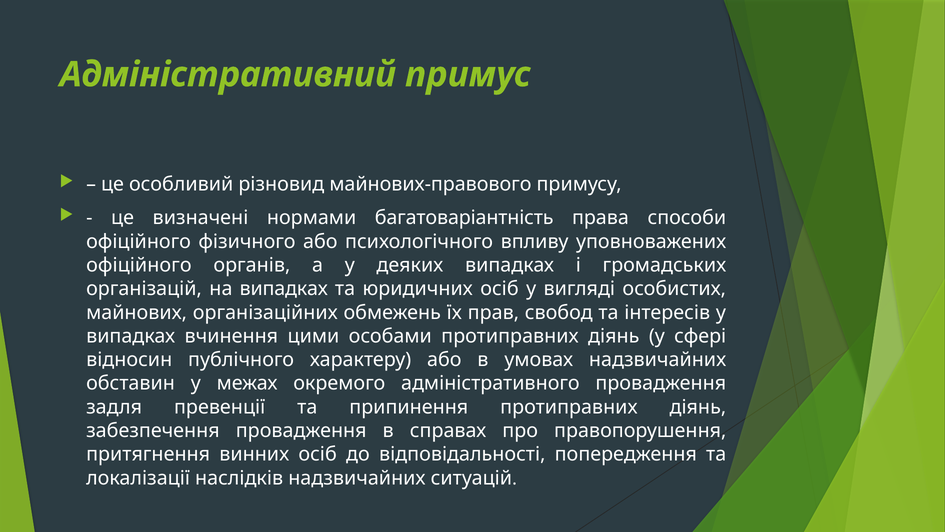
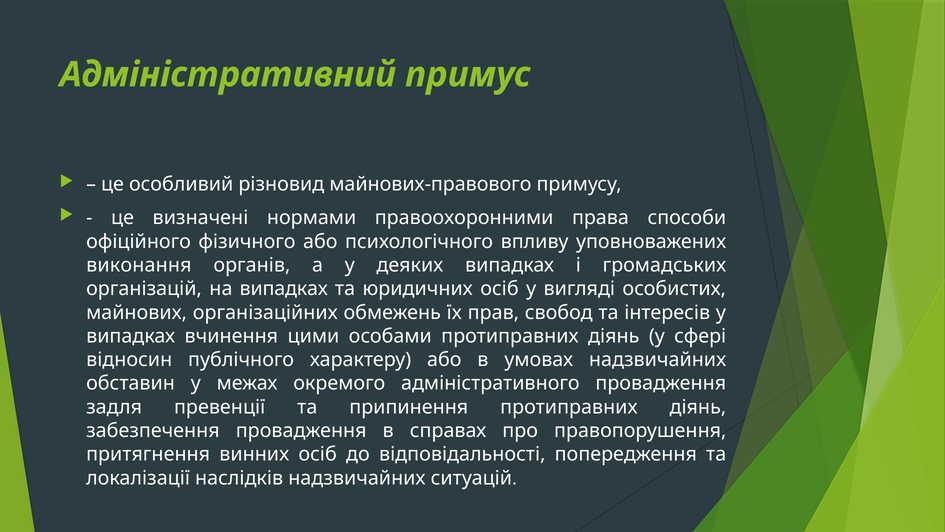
багатоваріантність: багатоваріантність -> правоохоронними
офіційного at (139, 265): офіційного -> виконання
